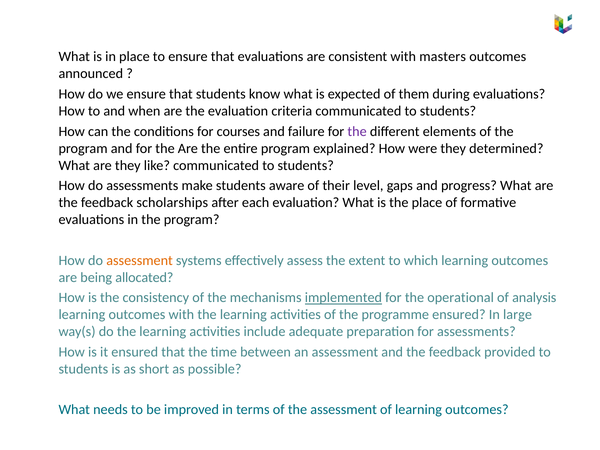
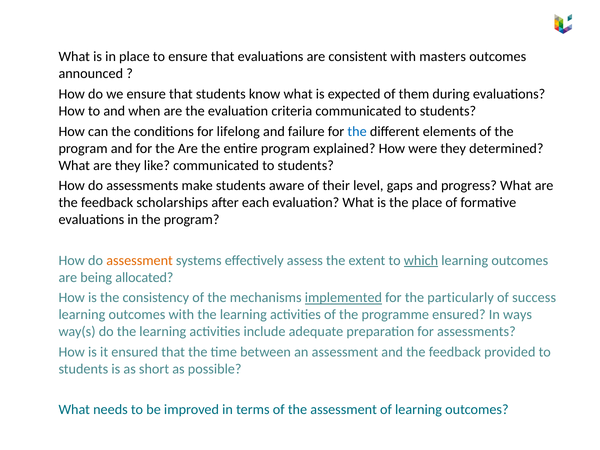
courses: courses -> lifelong
the at (357, 131) colour: purple -> blue
which underline: none -> present
operational: operational -> particularly
analysis: analysis -> success
large: large -> ways
